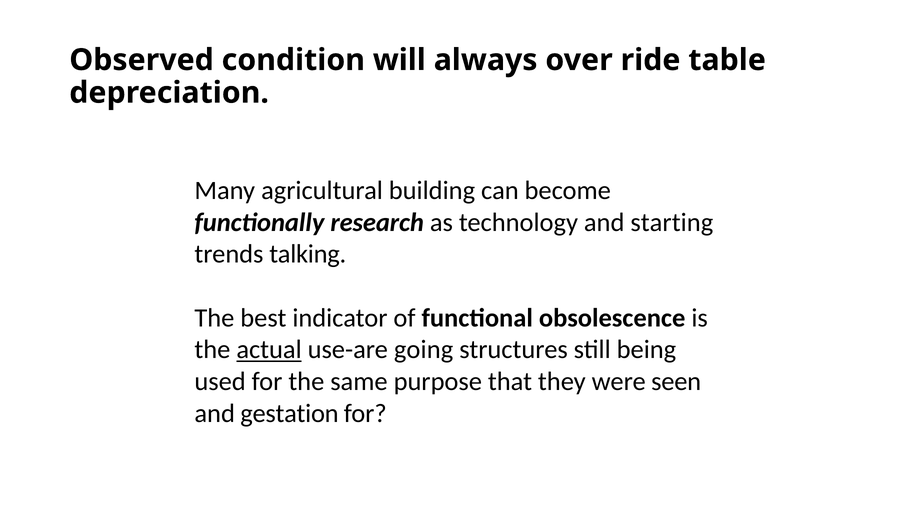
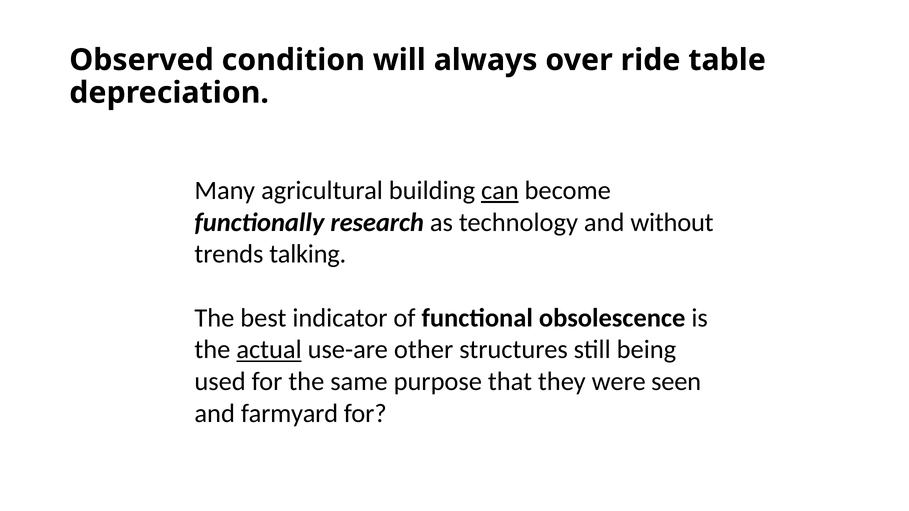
can underline: none -> present
starting: starting -> without
going: going -> other
gestation: gestation -> farmyard
